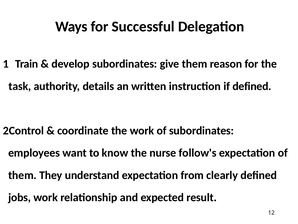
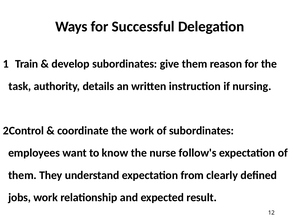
if defined: defined -> nursing
